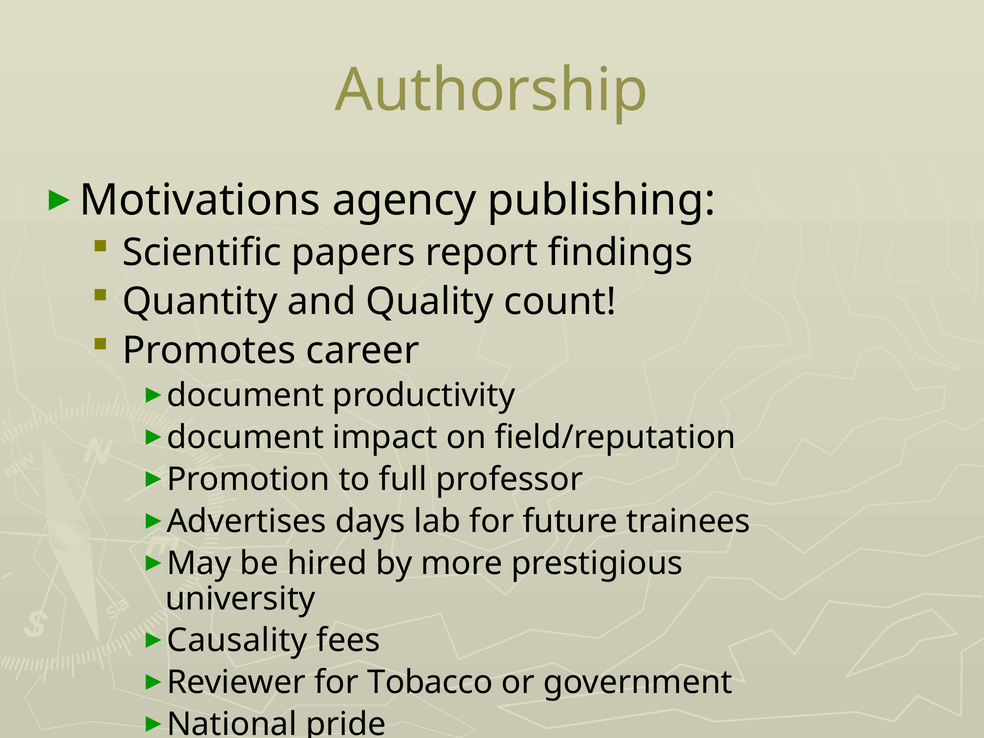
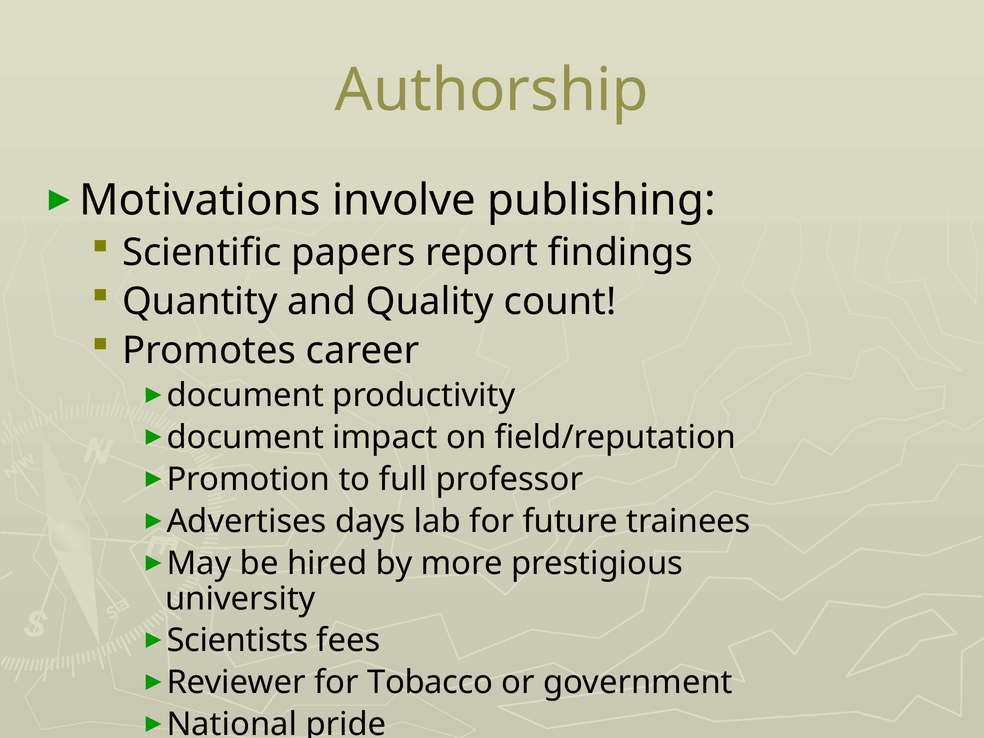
agency: agency -> involve
Causality: Causality -> Scientists
